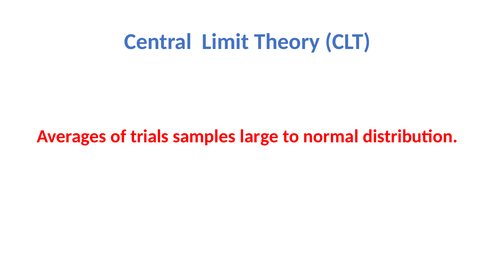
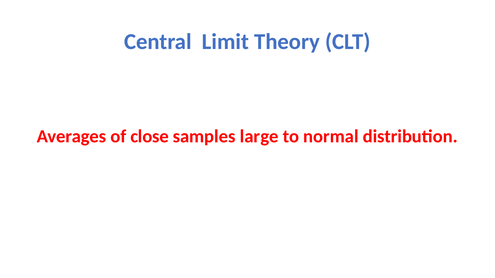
trials: trials -> close
